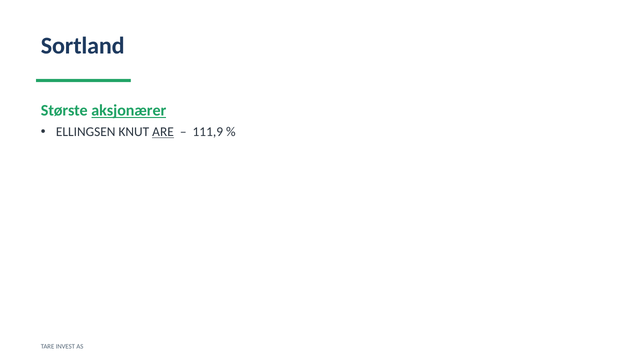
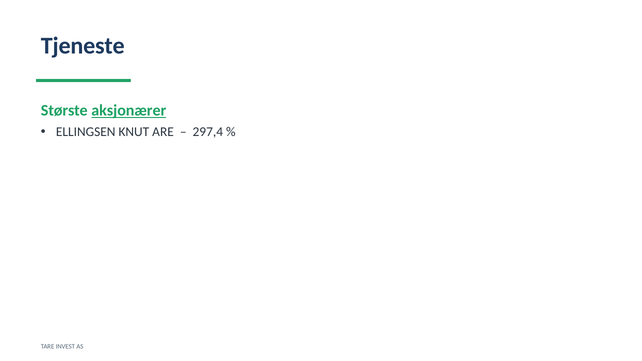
Sortland: Sortland -> Tjeneste
ARE underline: present -> none
111,9: 111,9 -> 297,4
